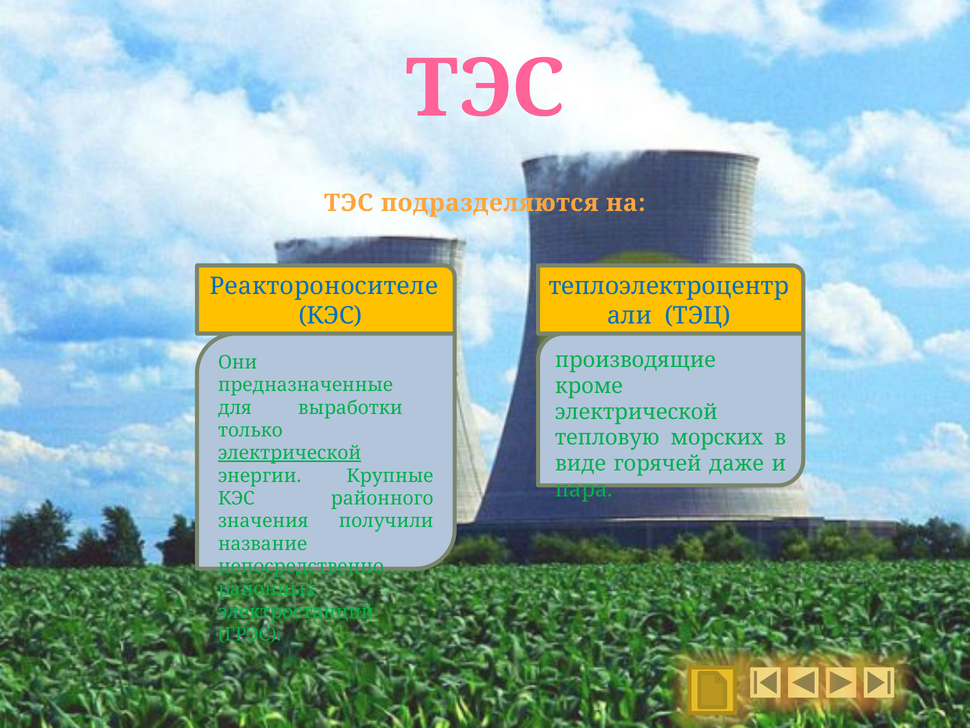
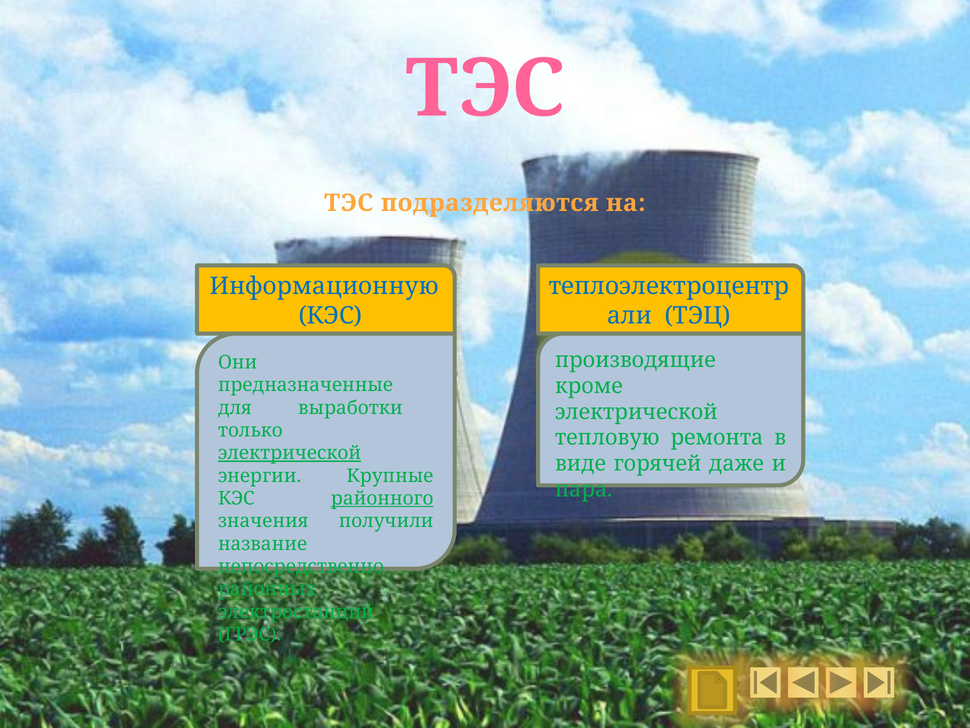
Реактороносителе: Реактороносителе -> Информационную
морских: морских -> ремонта
районного underline: none -> present
